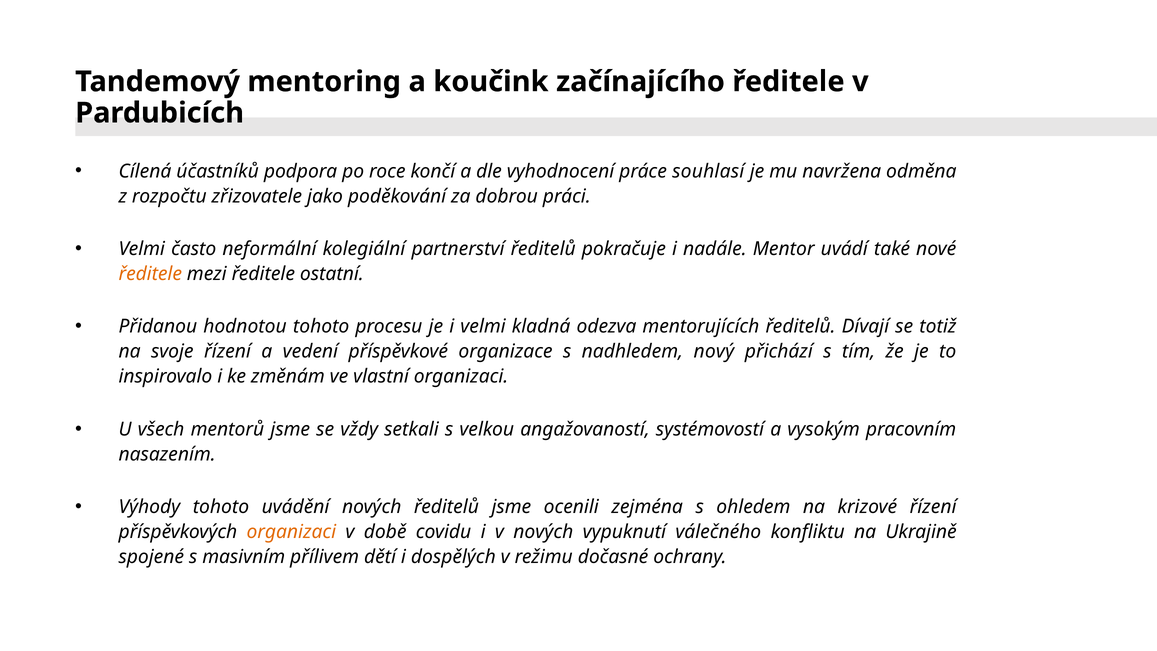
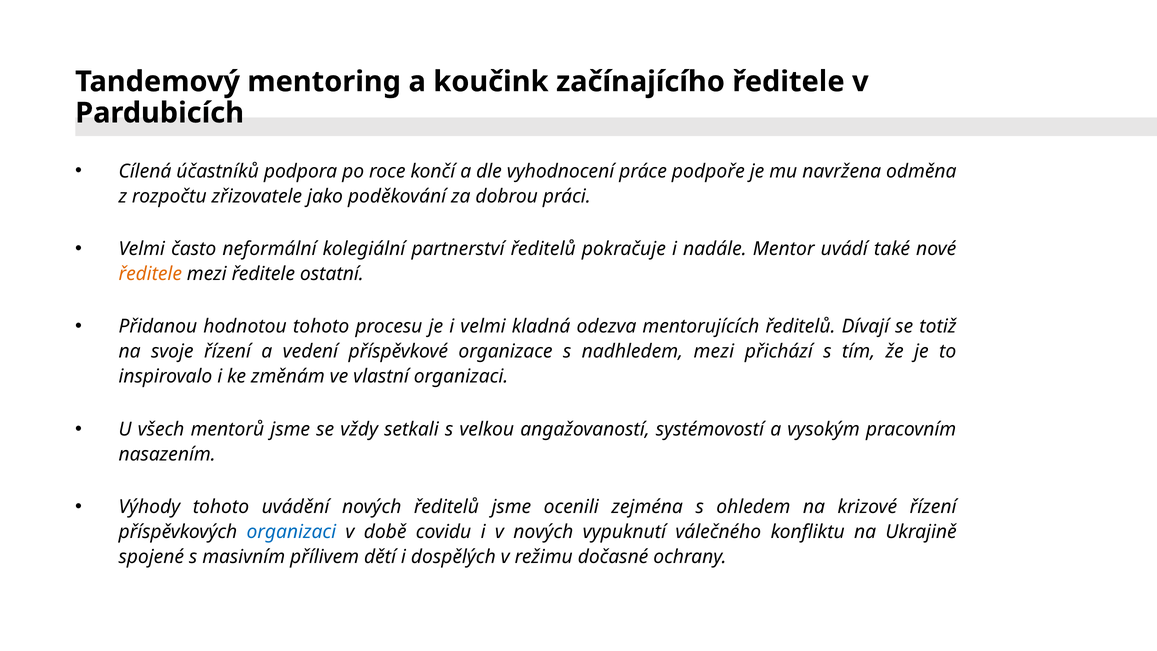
souhlasí: souhlasí -> podpoře
nadhledem nový: nový -> mezi
organizaci at (291, 532) colour: orange -> blue
